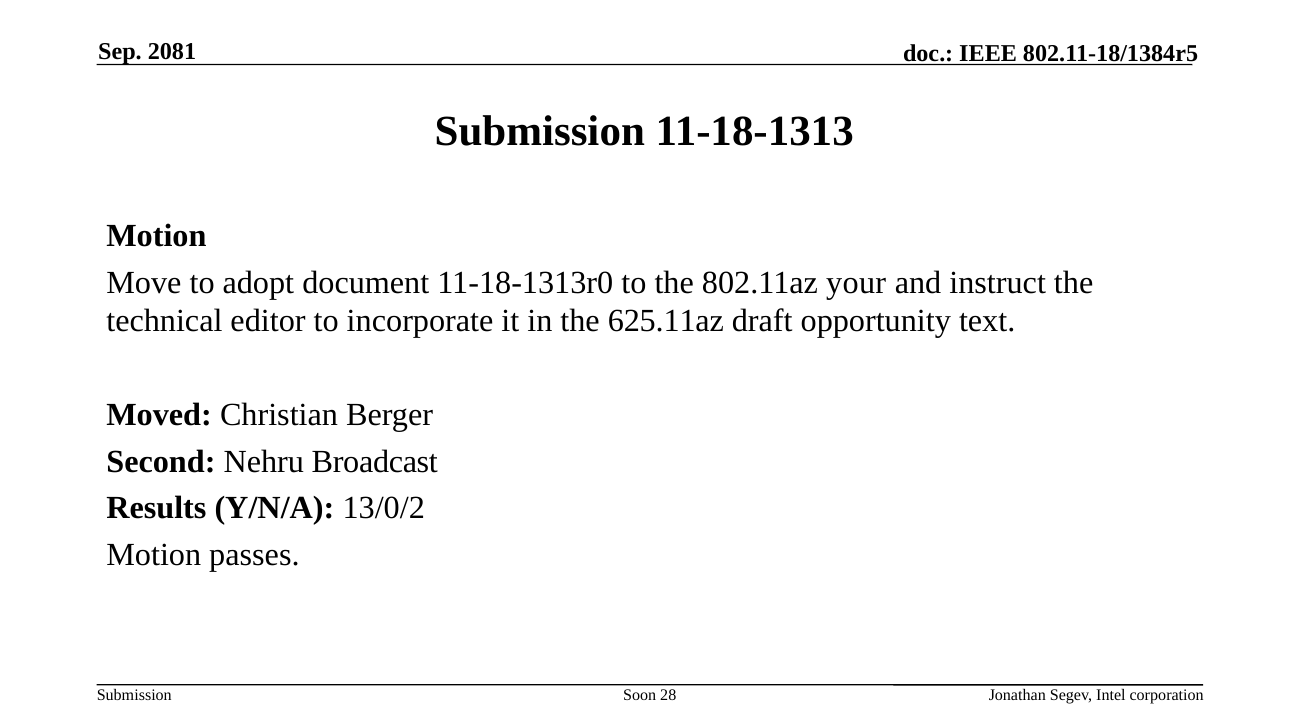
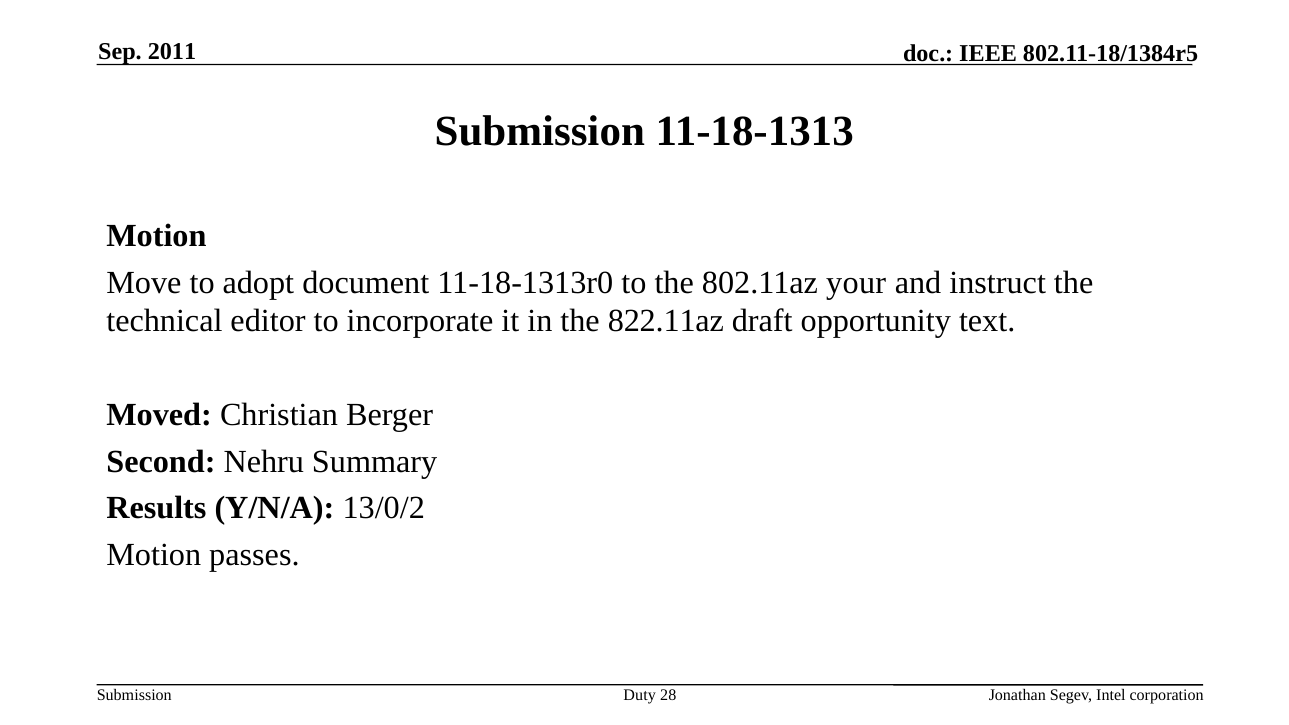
2081: 2081 -> 2011
625.11az: 625.11az -> 822.11az
Broadcast: Broadcast -> Summary
Soon: Soon -> Duty
